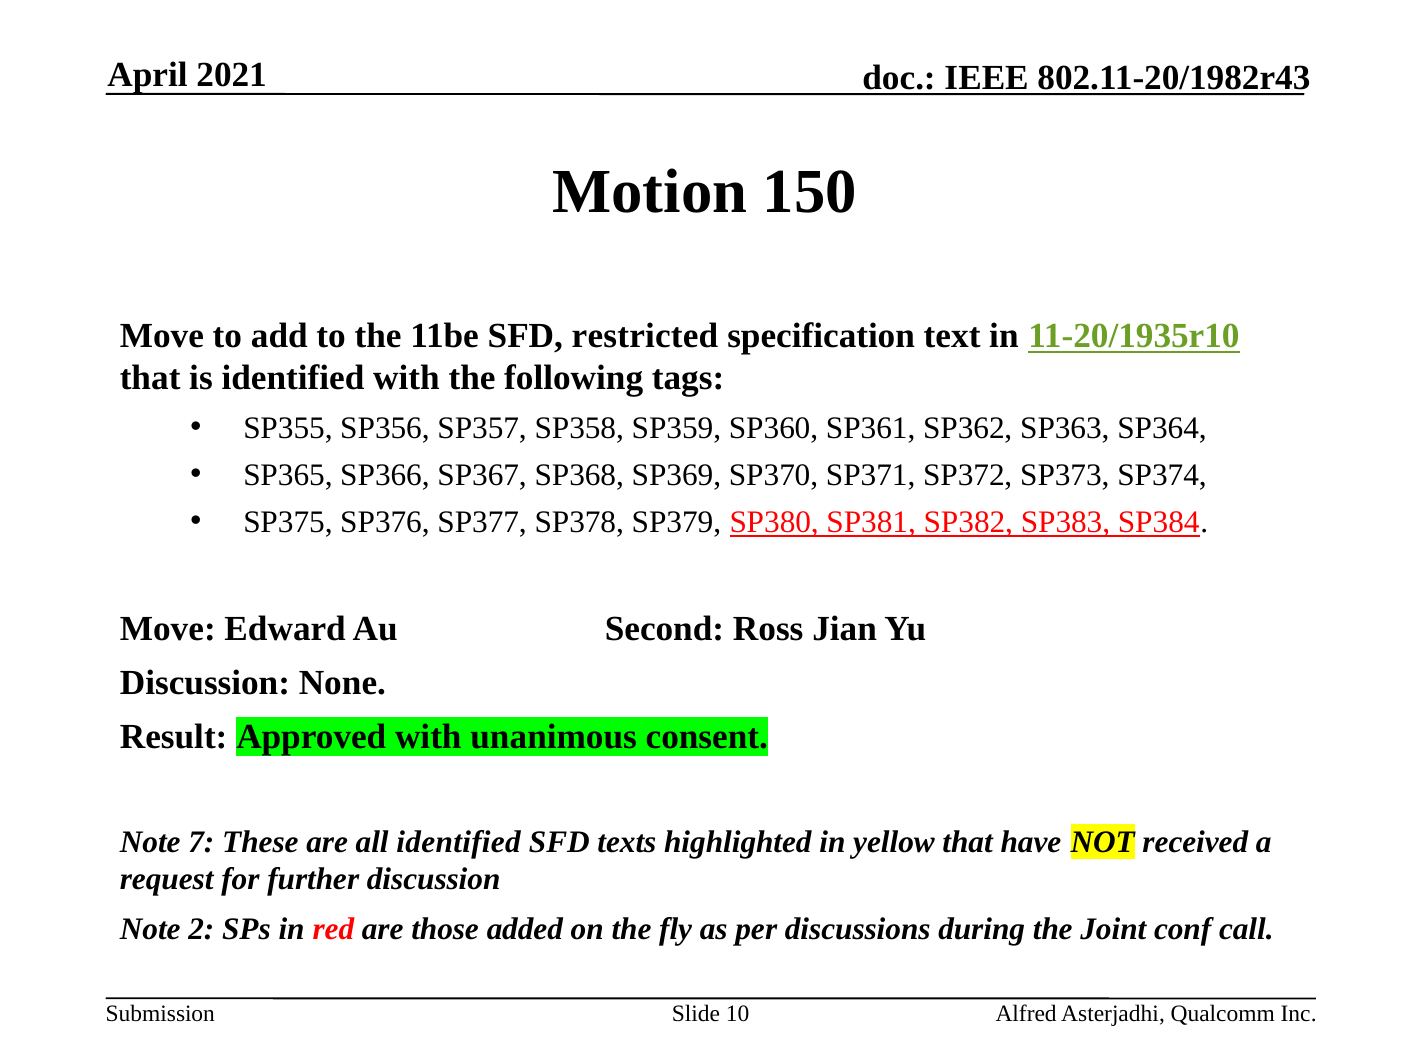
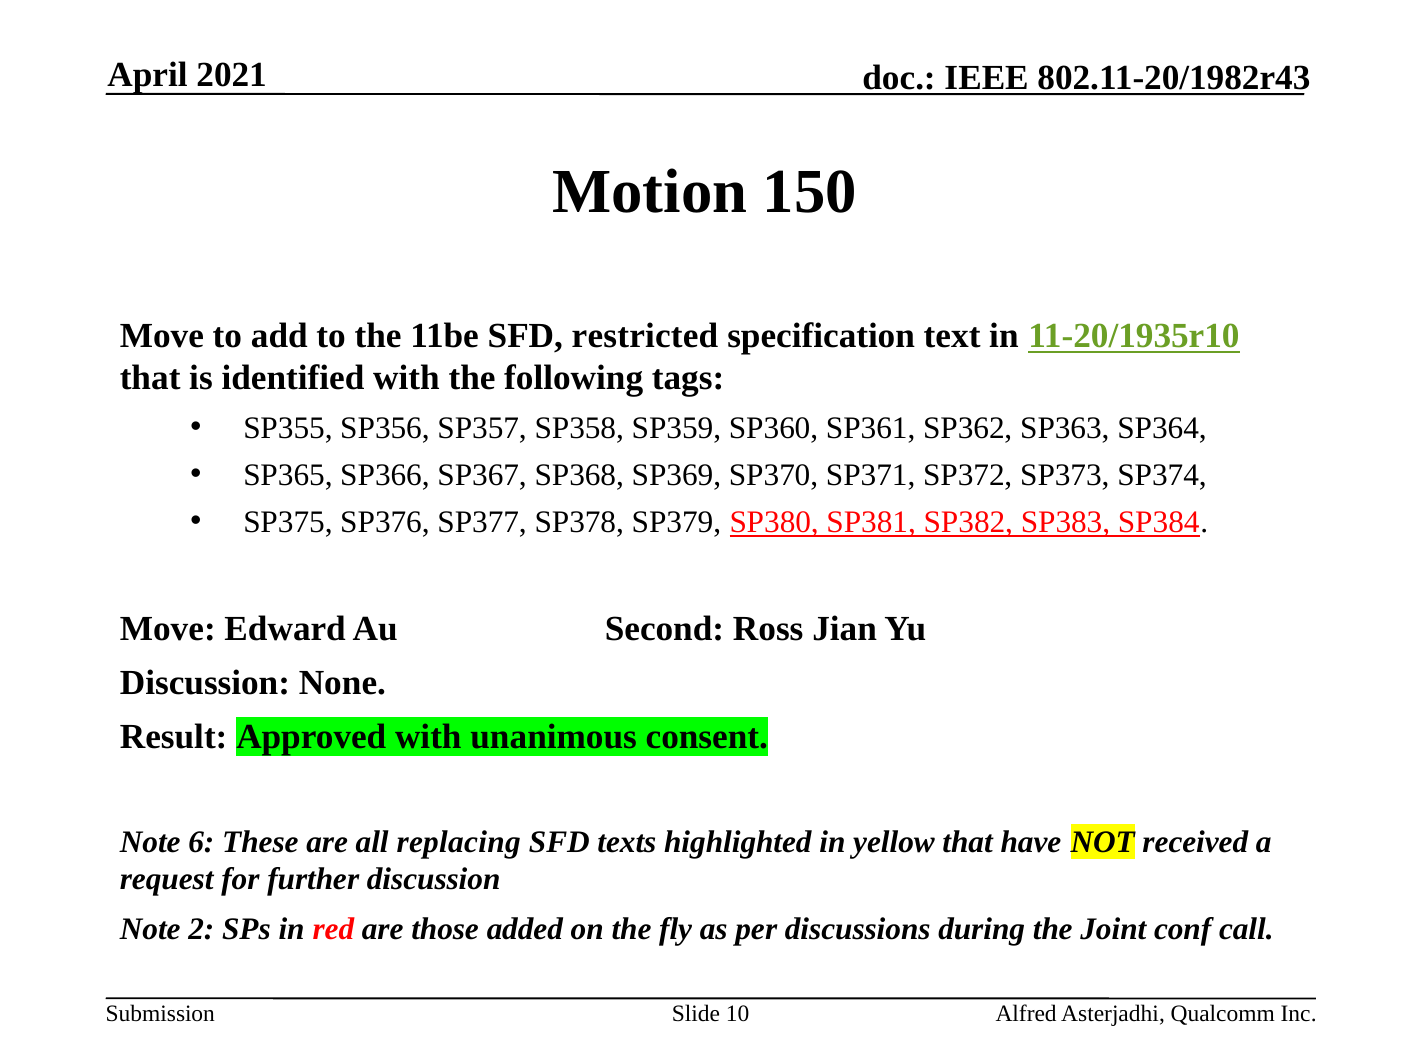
7: 7 -> 6
all identified: identified -> replacing
